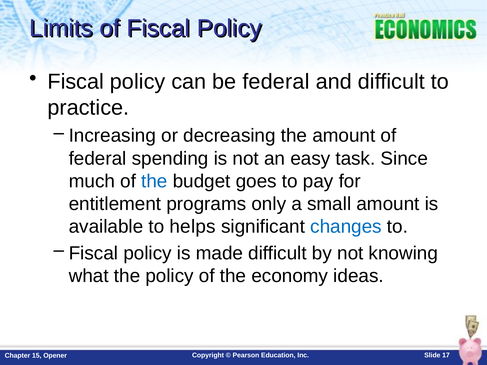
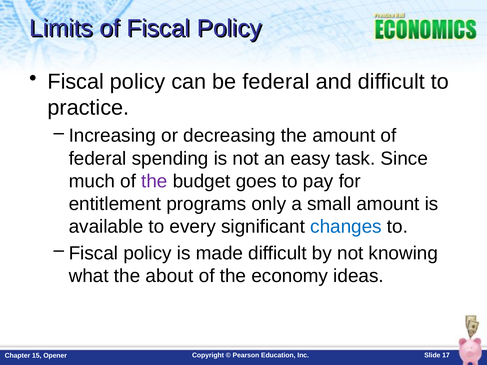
the at (154, 181) colour: blue -> purple
helps: helps -> every
the policy: policy -> about
